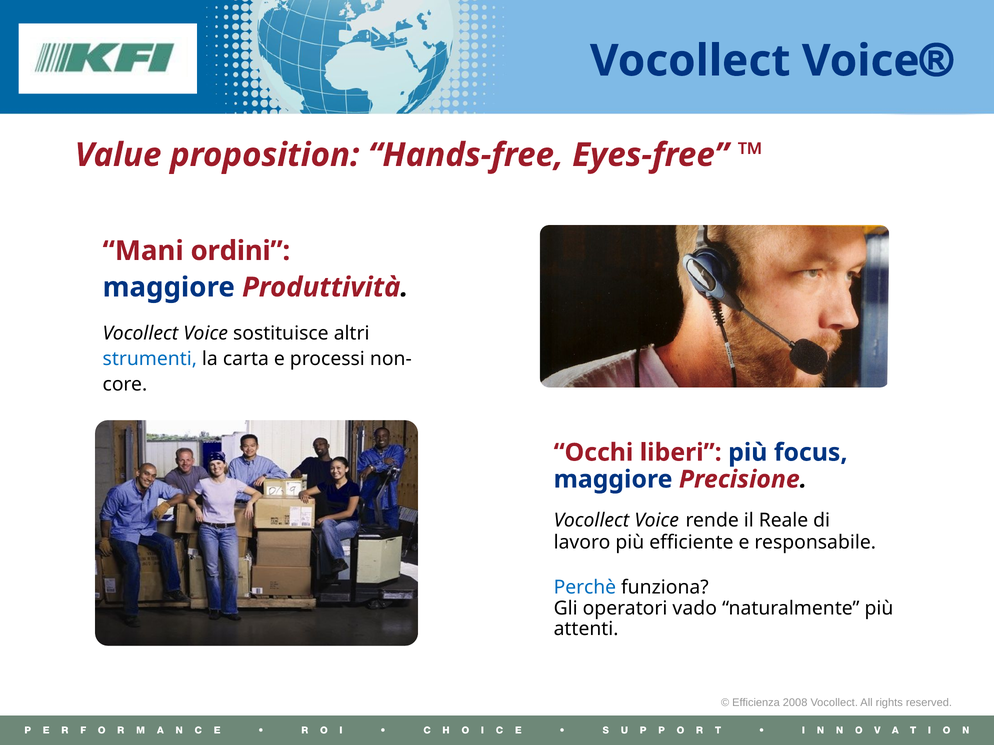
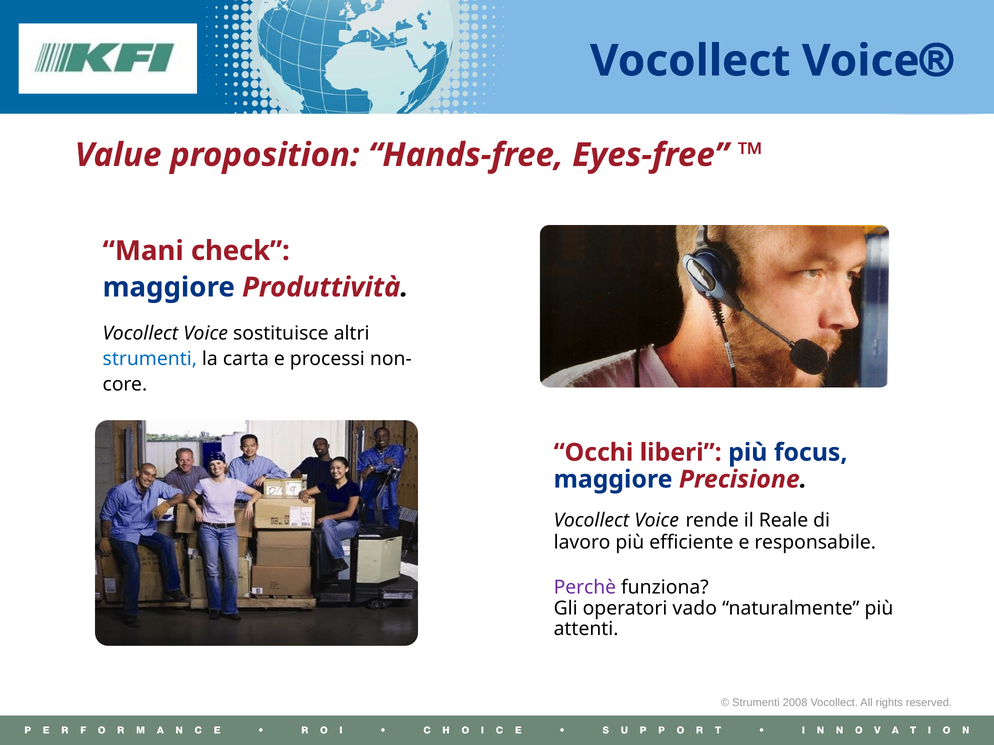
ordini: ordini -> check
Perchè colour: blue -> purple
Efficienza at (756, 703): Efficienza -> Strumenti
